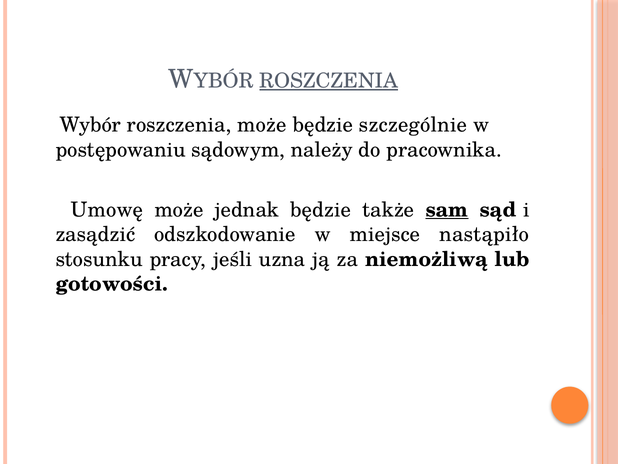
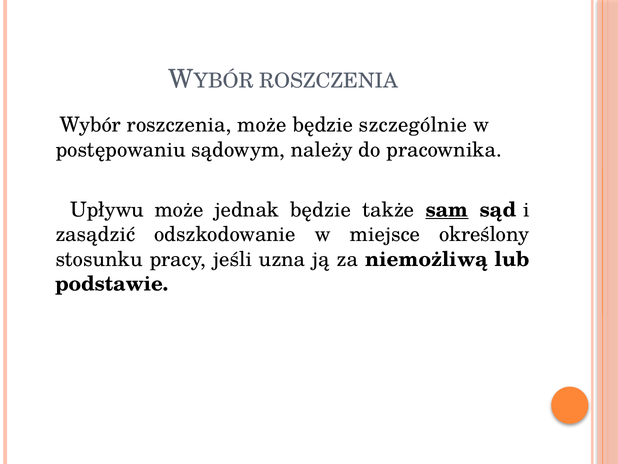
ROSZCZENIA at (329, 81) underline: present -> none
Umowę: Umowę -> Upływu
nastąpiło: nastąpiło -> określony
gotowości: gotowości -> podstawie
